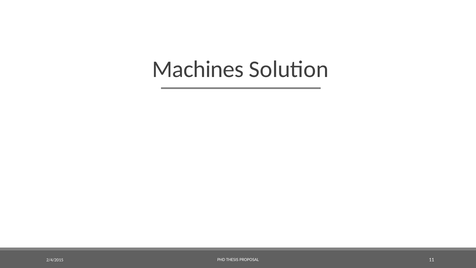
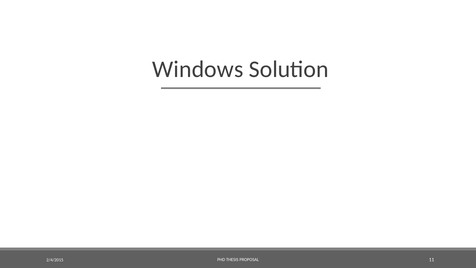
Machines: Machines -> Windows
